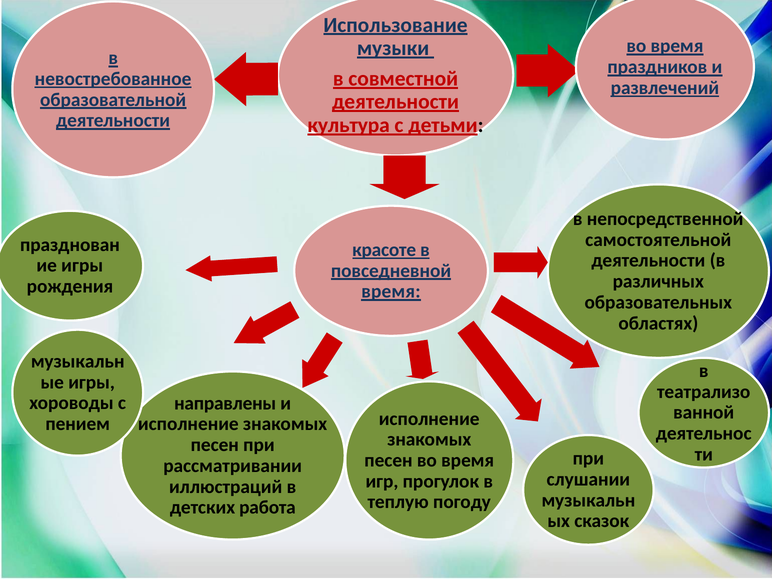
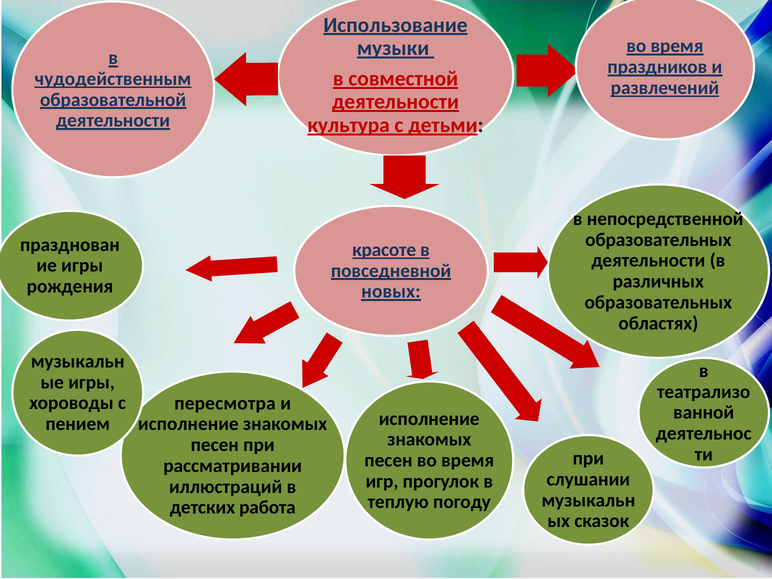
невостребованное: невостребованное -> чудодейственным
самостоятельной at (658, 240): самостоятельной -> образовательных
время at (391, 292): время -> новых
направлены: направлены -> пересмотра
